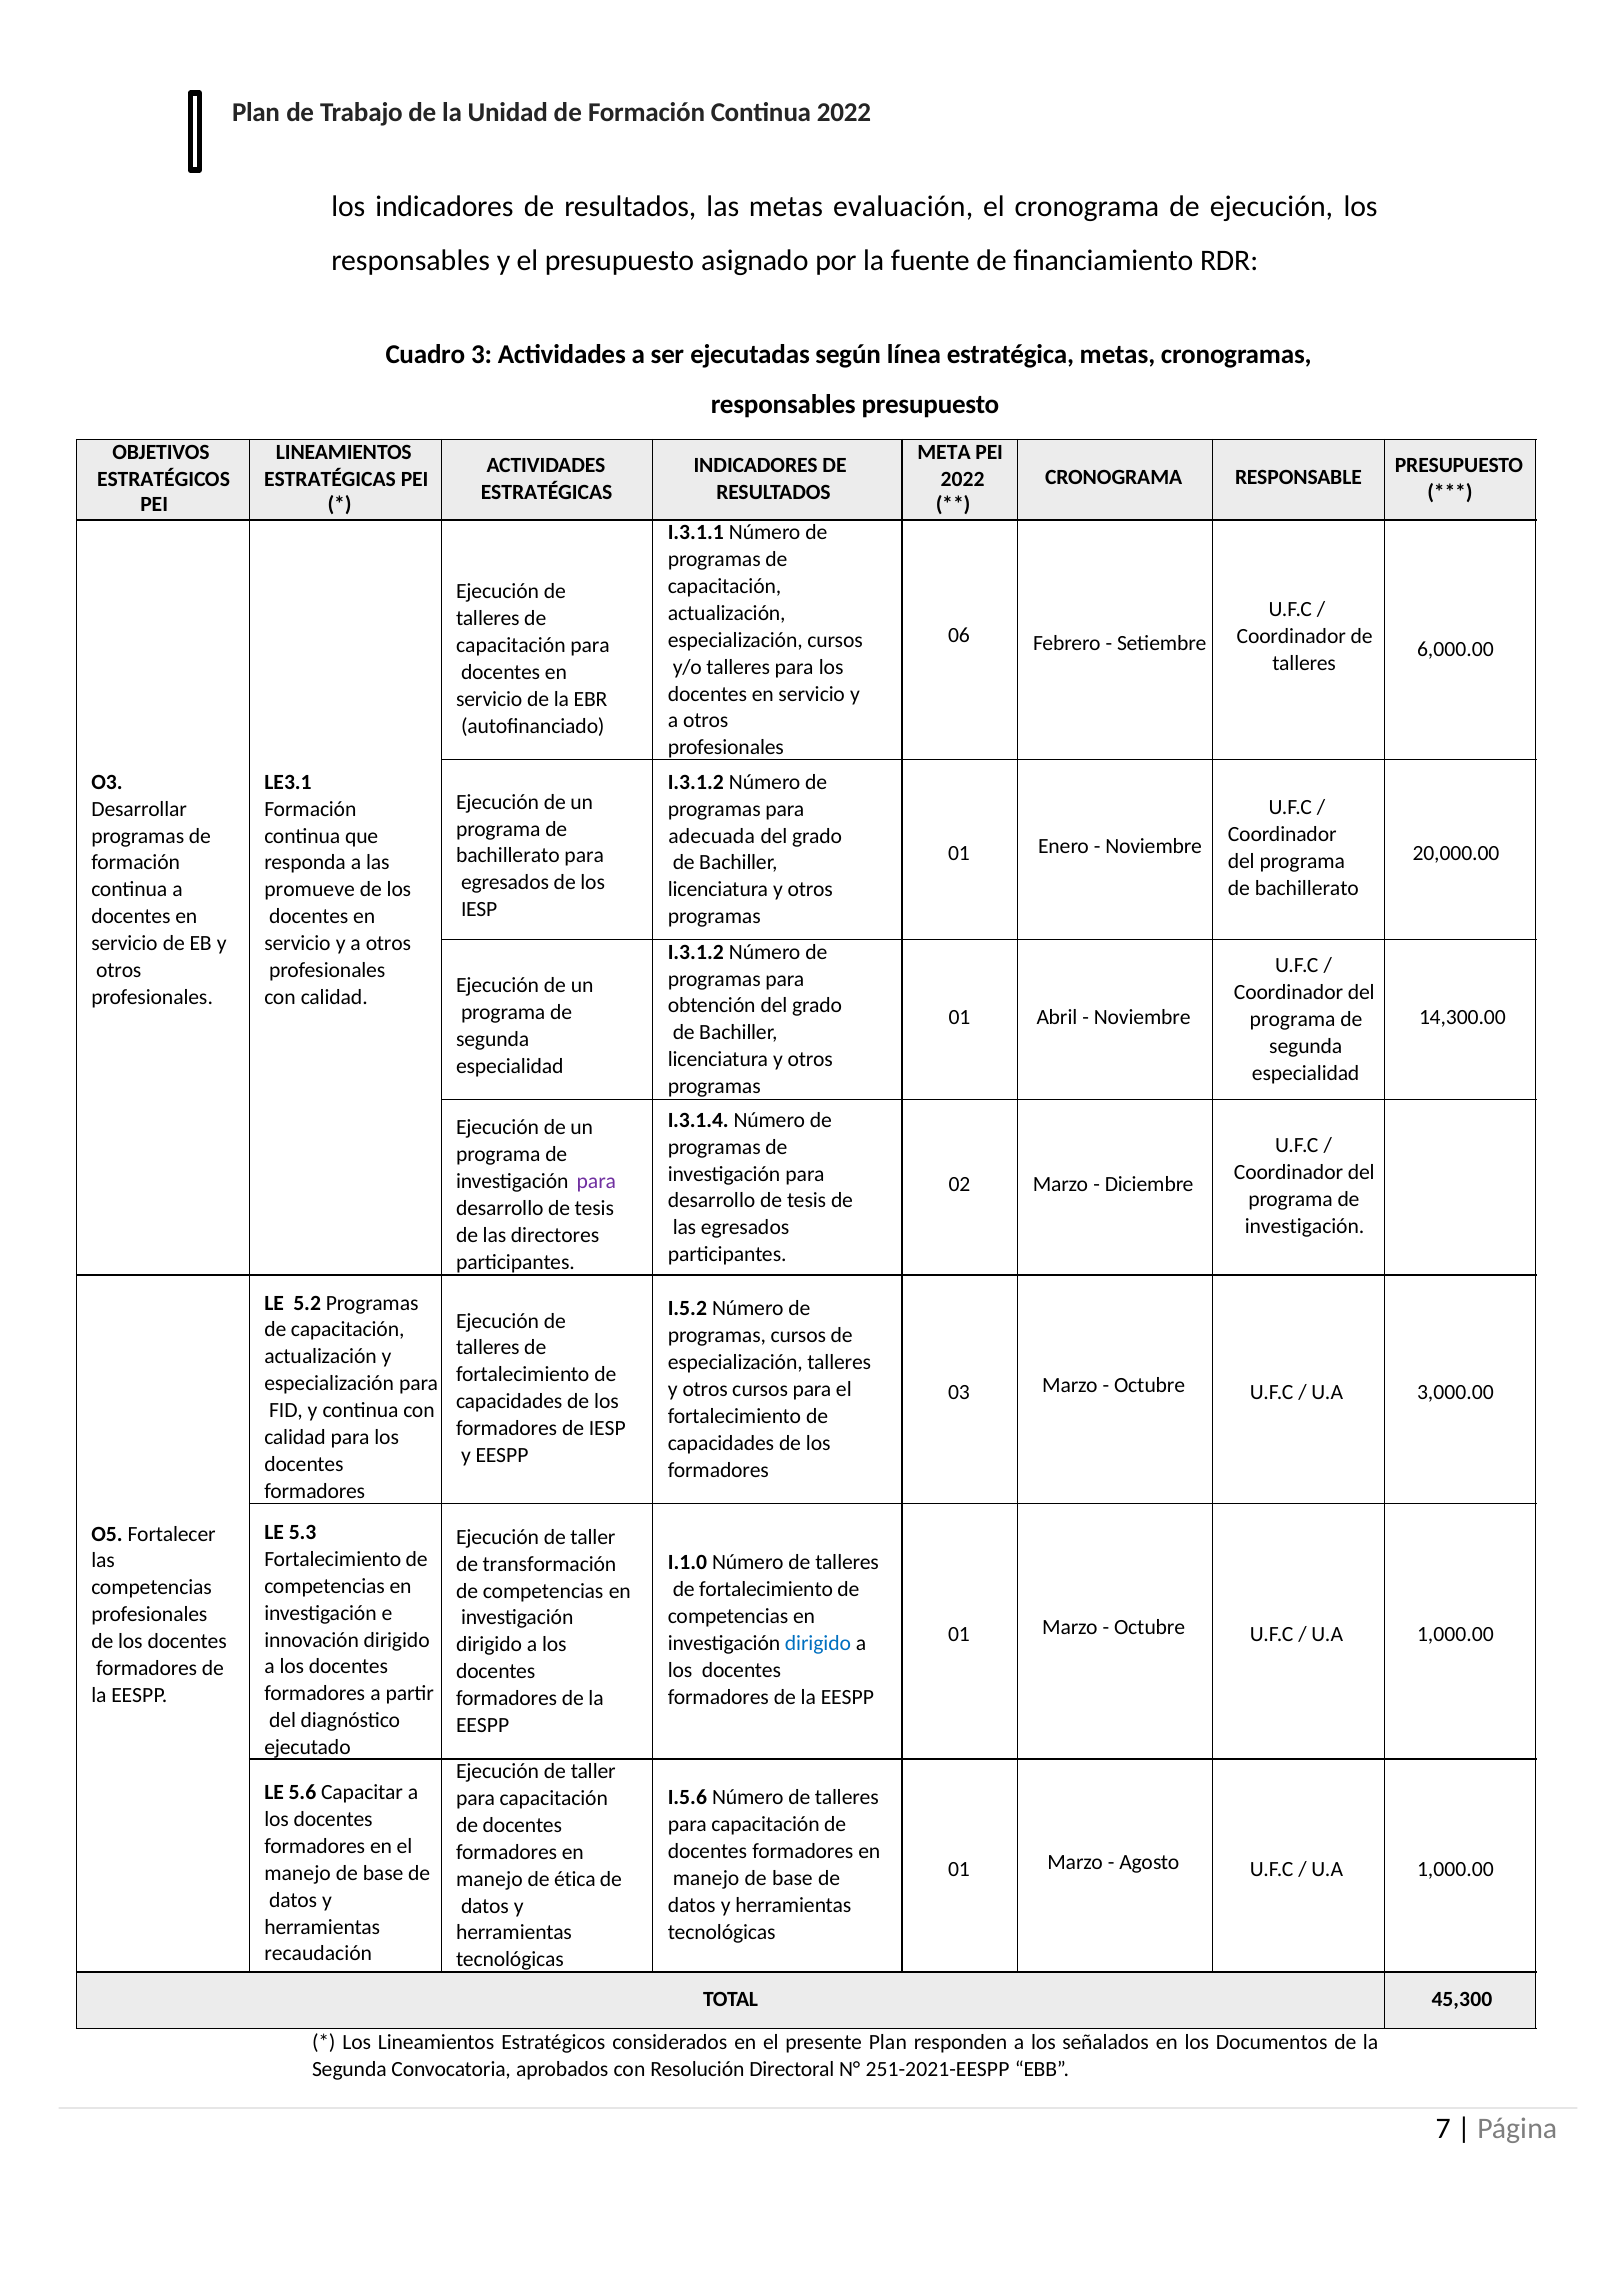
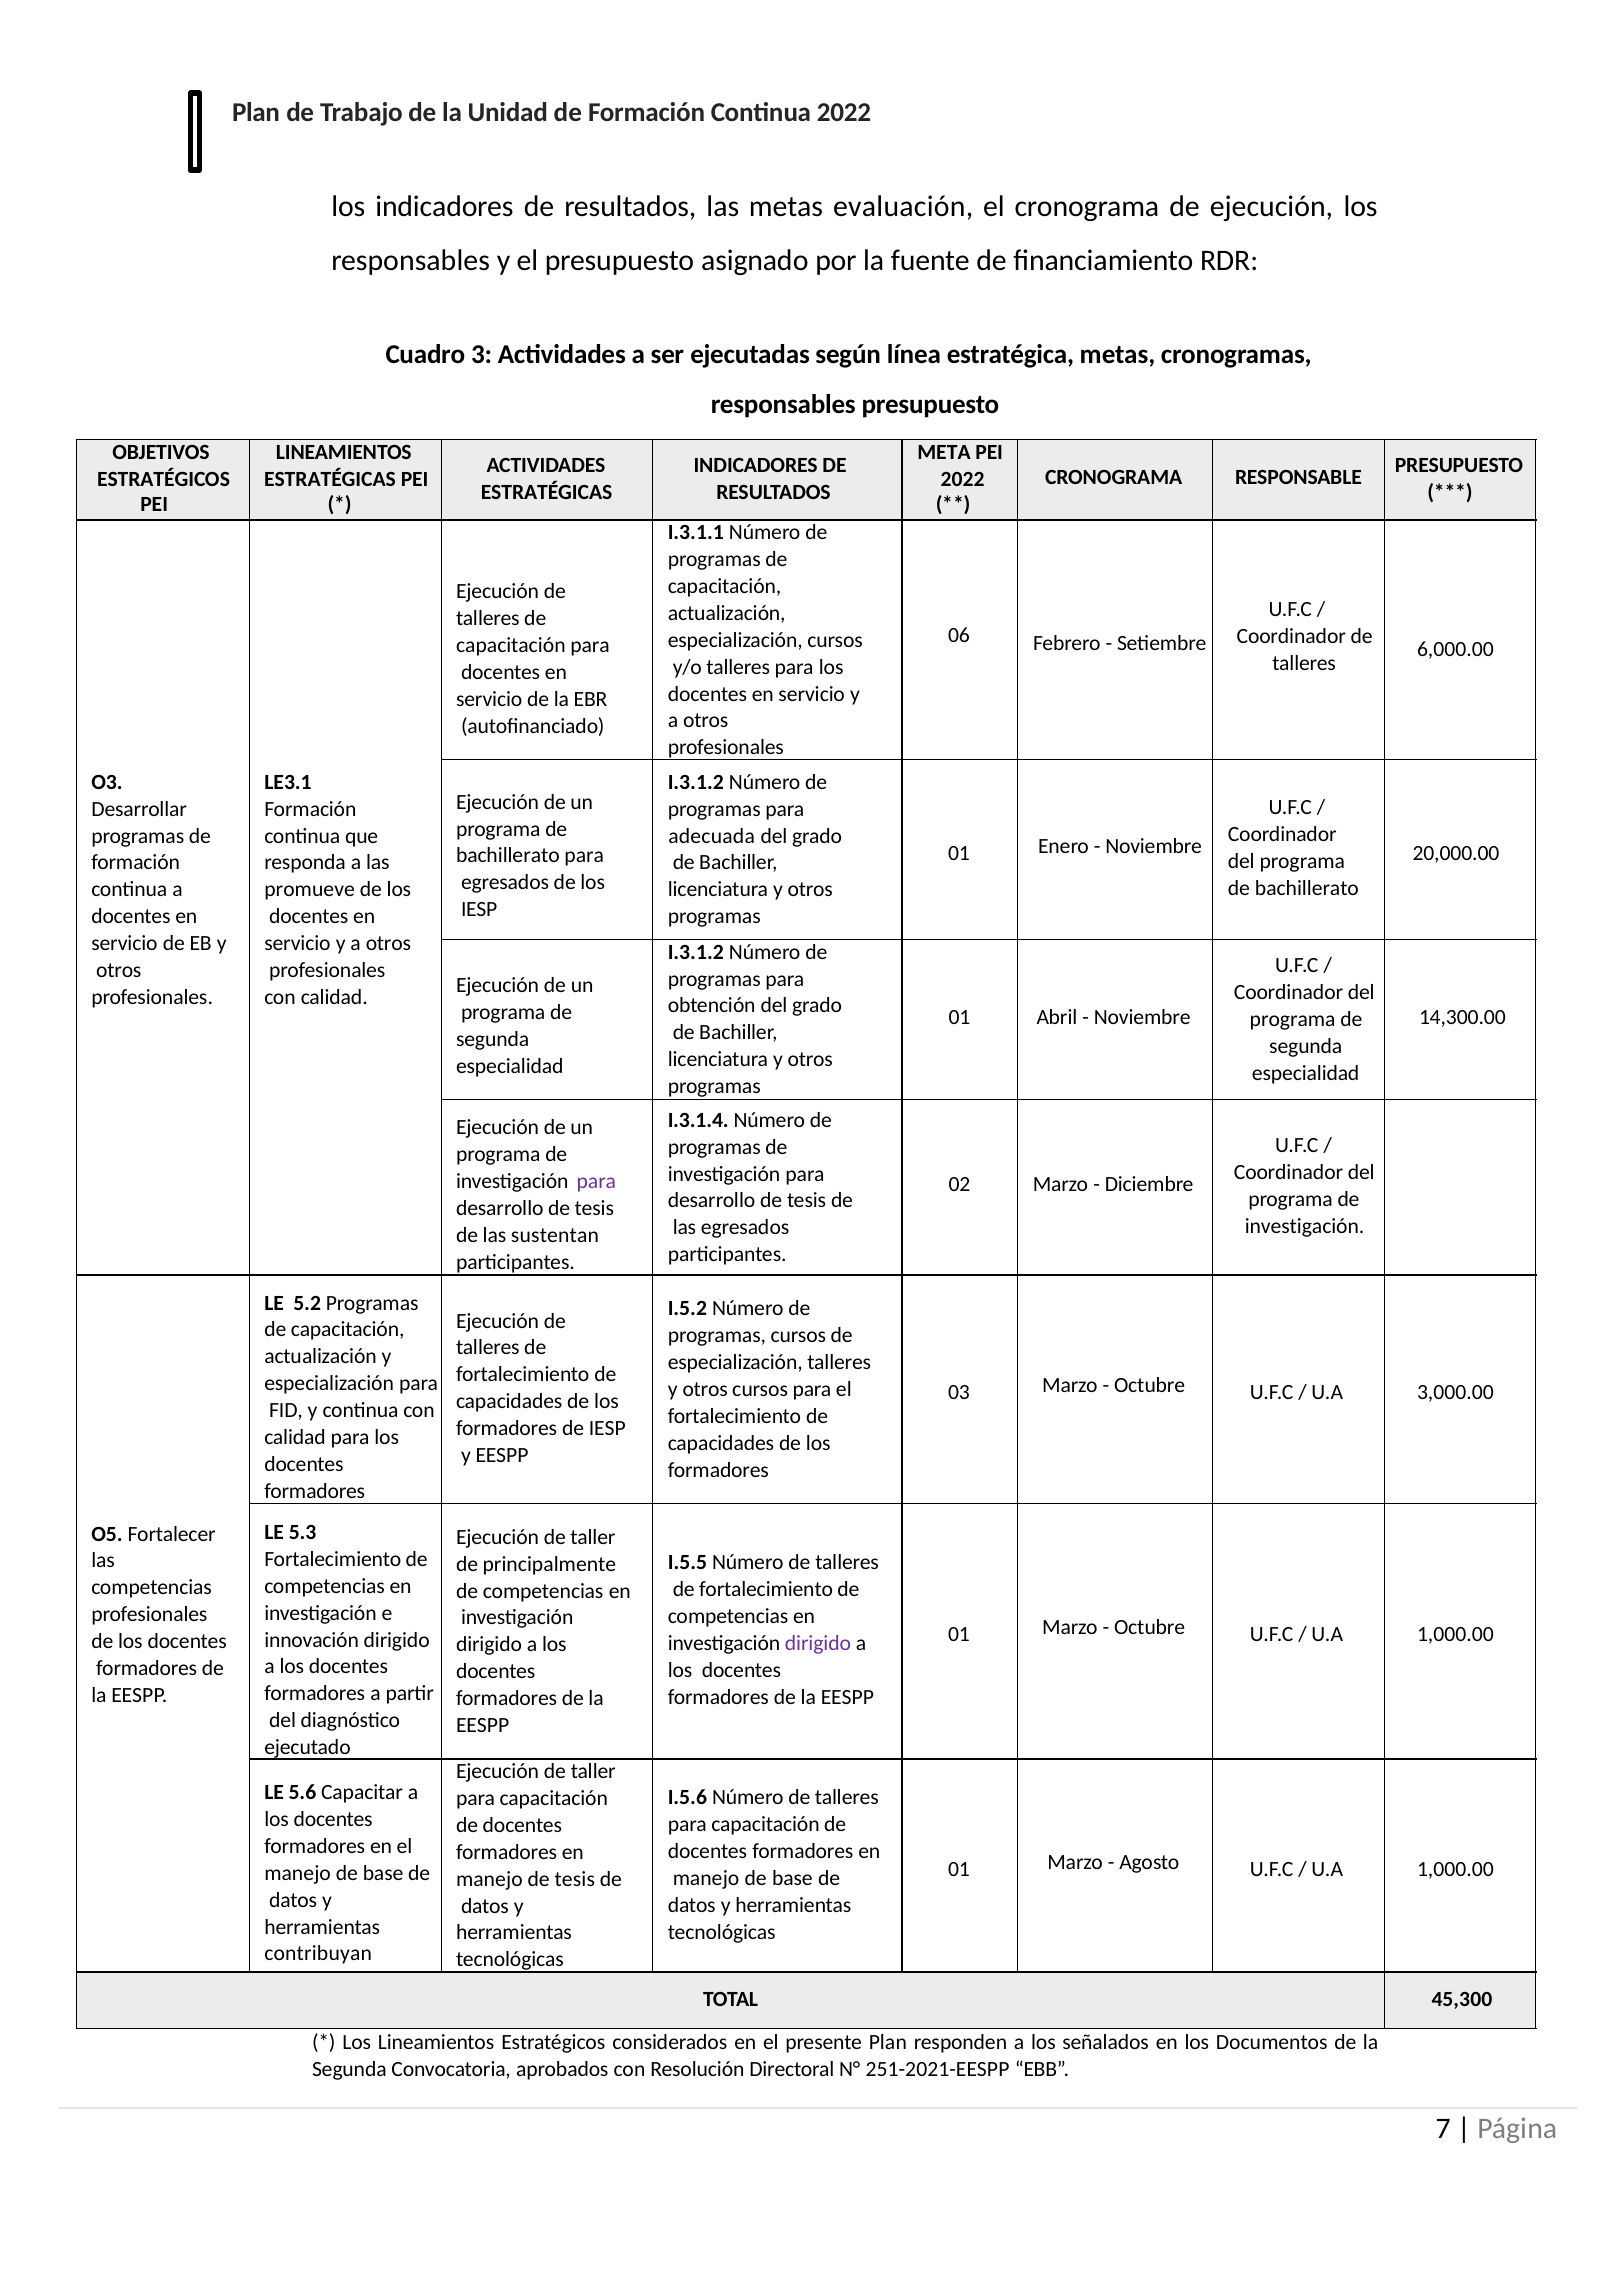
directores: directores -> sustentan
I.1.0: I.1.0 -> I.5.5
transformación: transformación -> principalmente
dirigido at (818, 1643) colour: blue -> purple
manejo de ética: ética -> tesis
recaudación: recaudación -> contribuyan
